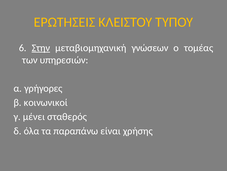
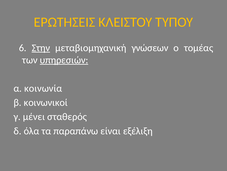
υπηρεσιών underline: none -> present
γρήγορες: γρήγορες -> κοινωνία
χρήσης: χρήσης -> εξέλιξη
